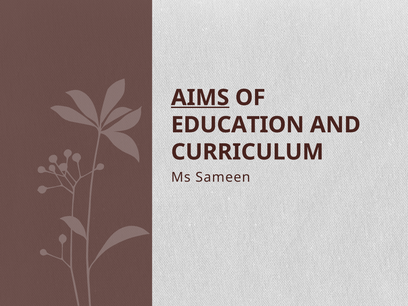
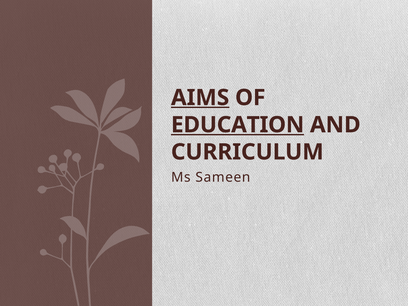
EDUCATION underline: none -> present
